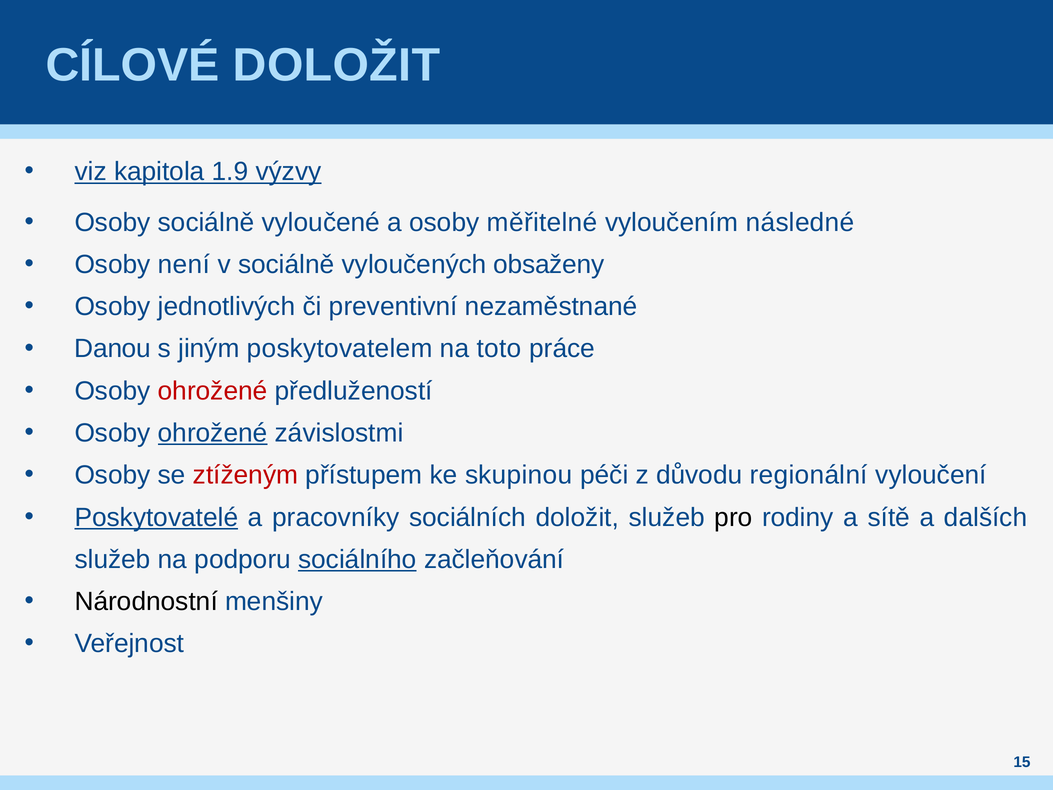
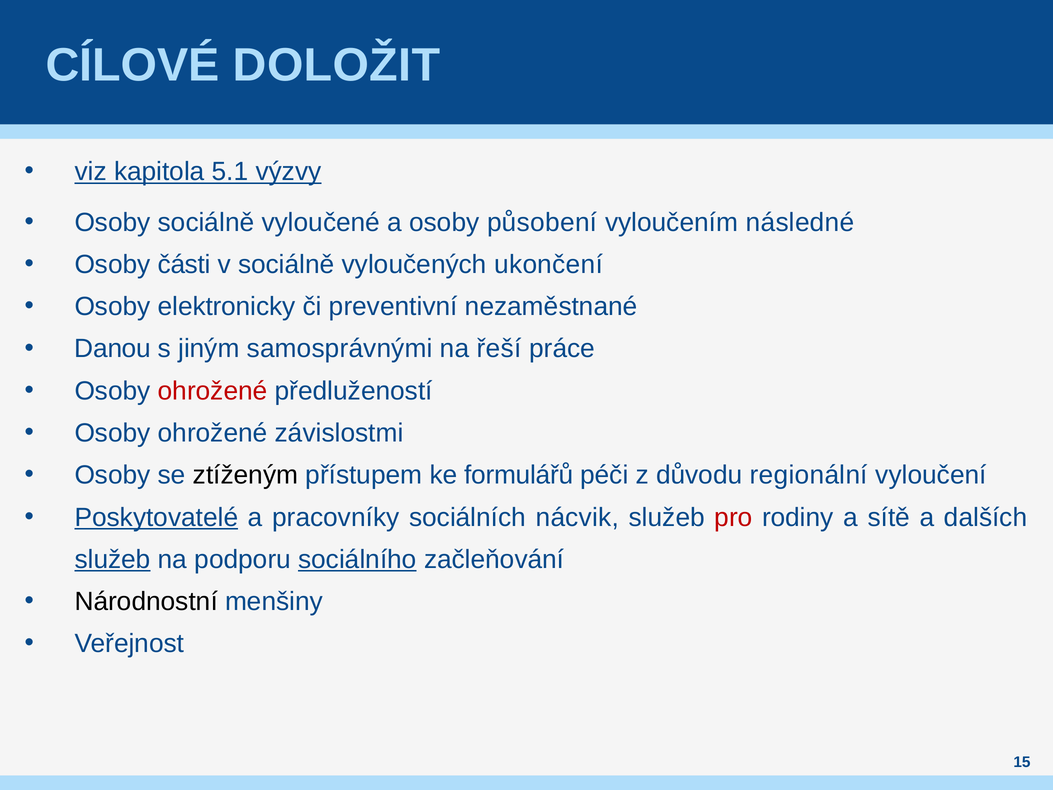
1.9: 1.9 -> 5.1
měřitelné: měřitelné -> působení
není: není -> části
obsaženy: obsaženy -> ukončení
jednotlivých: jednotlivých -> elektronicky
poskytovatelem: poskytovatelem -> samosprávnými
toto: toto -> řeší
ohrožené at (213, 433) underline: present -> none
ztíženým colour: red -> black
skupinou: skupinou -> formulářů
sociálních doložit: doložit -> nácvik
pro colour: black -> red
služeb at (113, 559) underline: none -> present
